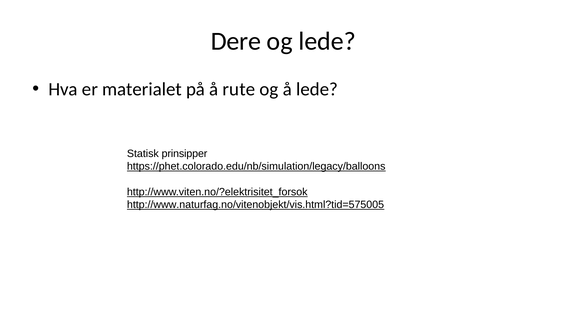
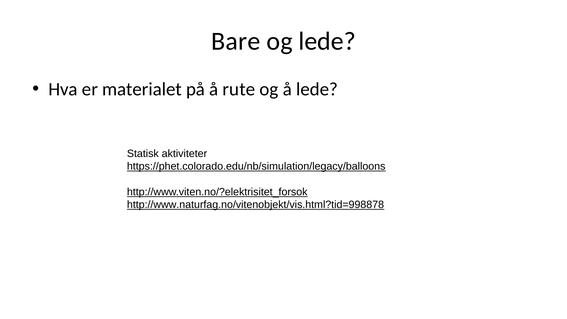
Dere: Dere -> Bare
prinsipper: prinsipper -> aktiviteter
http://www.naturfag.no/vitenobjekt/vis.html?tid=575005: http://www.naturfag.no/vitenobjekt/vis.html?tid=575005 -> http://www.naturfag.no/vitenobjekt/vis.html?tid=998878
